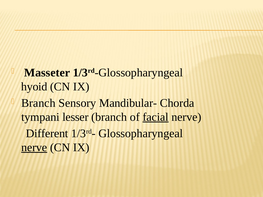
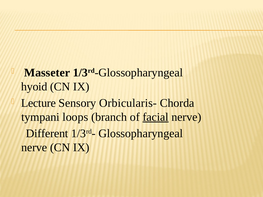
Branch at (38, 103): Branch -> Lecture
Mandibular-: Mandibular- -> Orbicularis-
lesser: lesser -> loops
nerve at (34, 148) underline: present -> none
